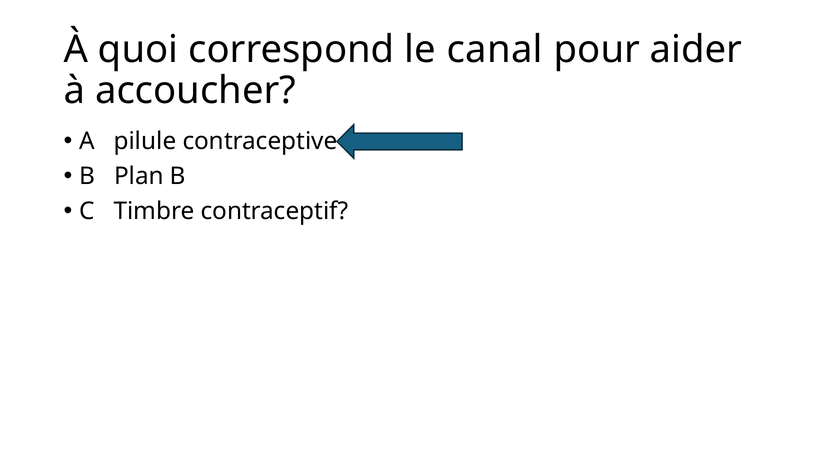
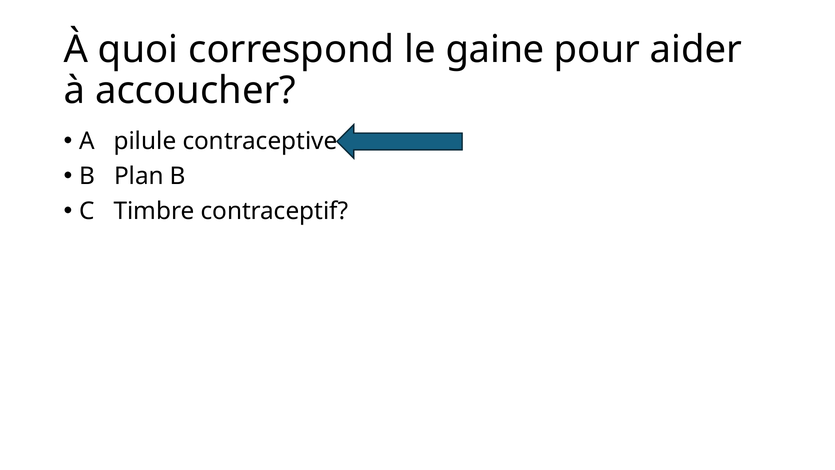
canal: canal -> gaine
